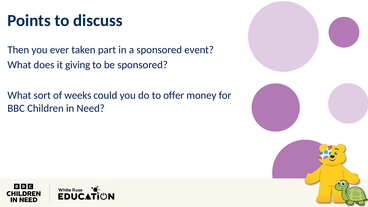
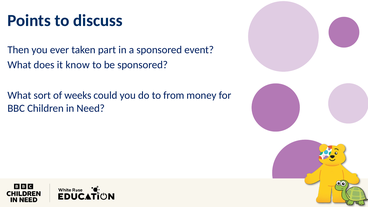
giving: giving -> know
offer: offer -> from
